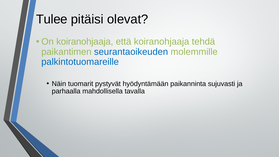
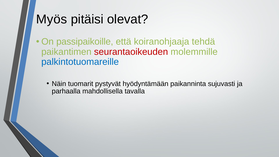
Tulee: Tulee -> Myös
On koiranohjaaja: koiranohjaaja -> passipaikoille
seurantaoikeuden colour: blue -> red
